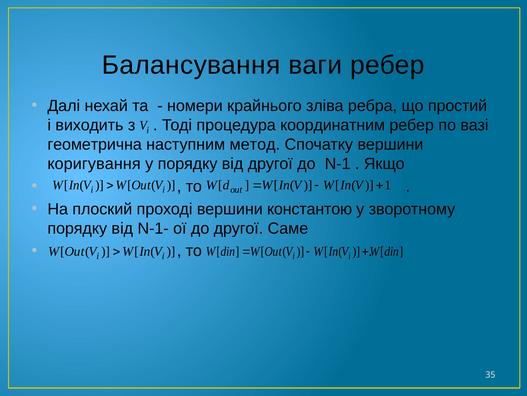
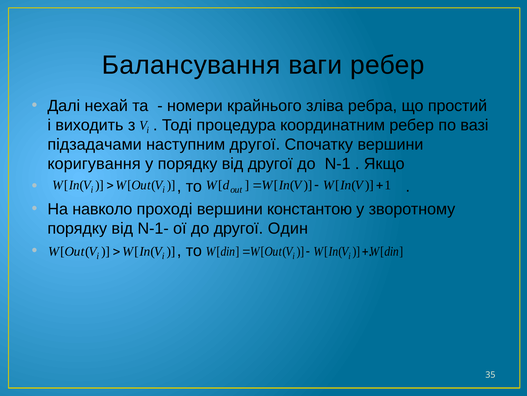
геометрична: геометрична -> підзадачами
наступним метод: метод -> другої
плоский: плоский -> навколо
Саме: Саме -> Один
